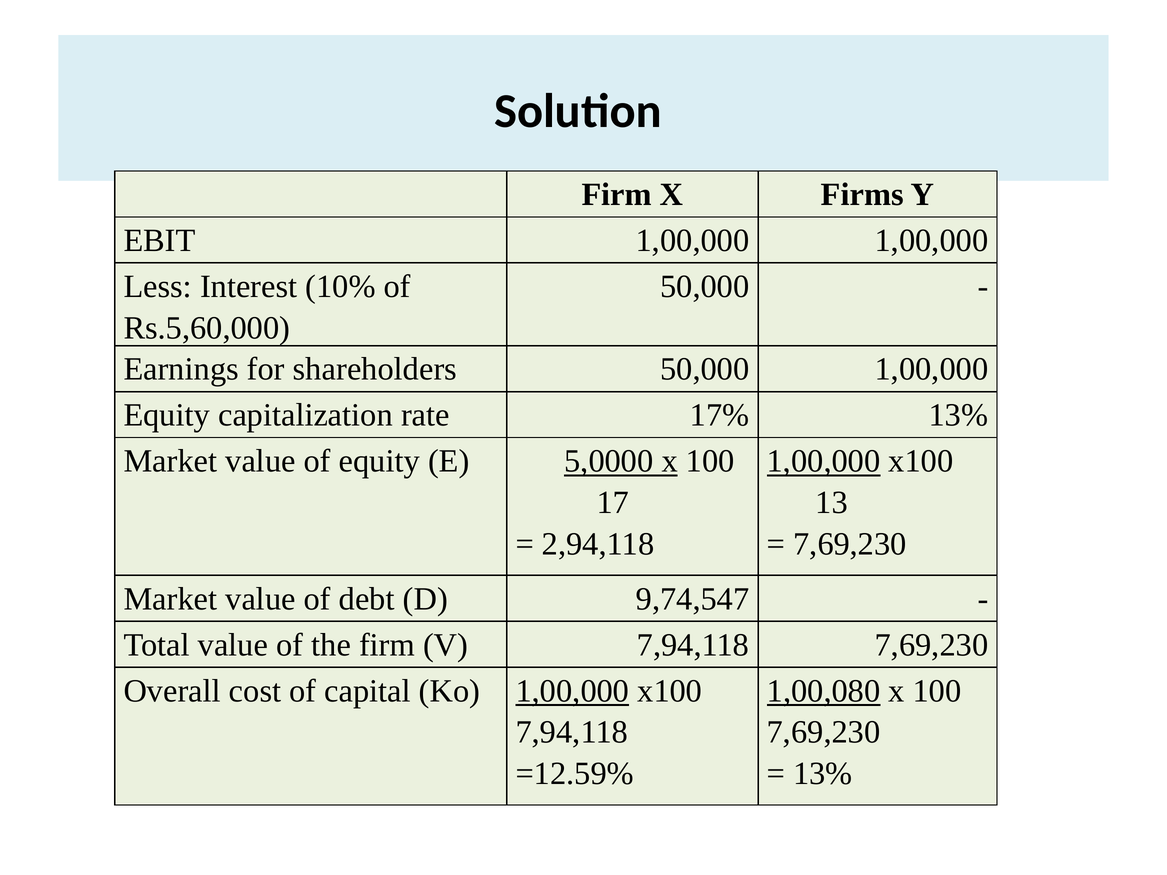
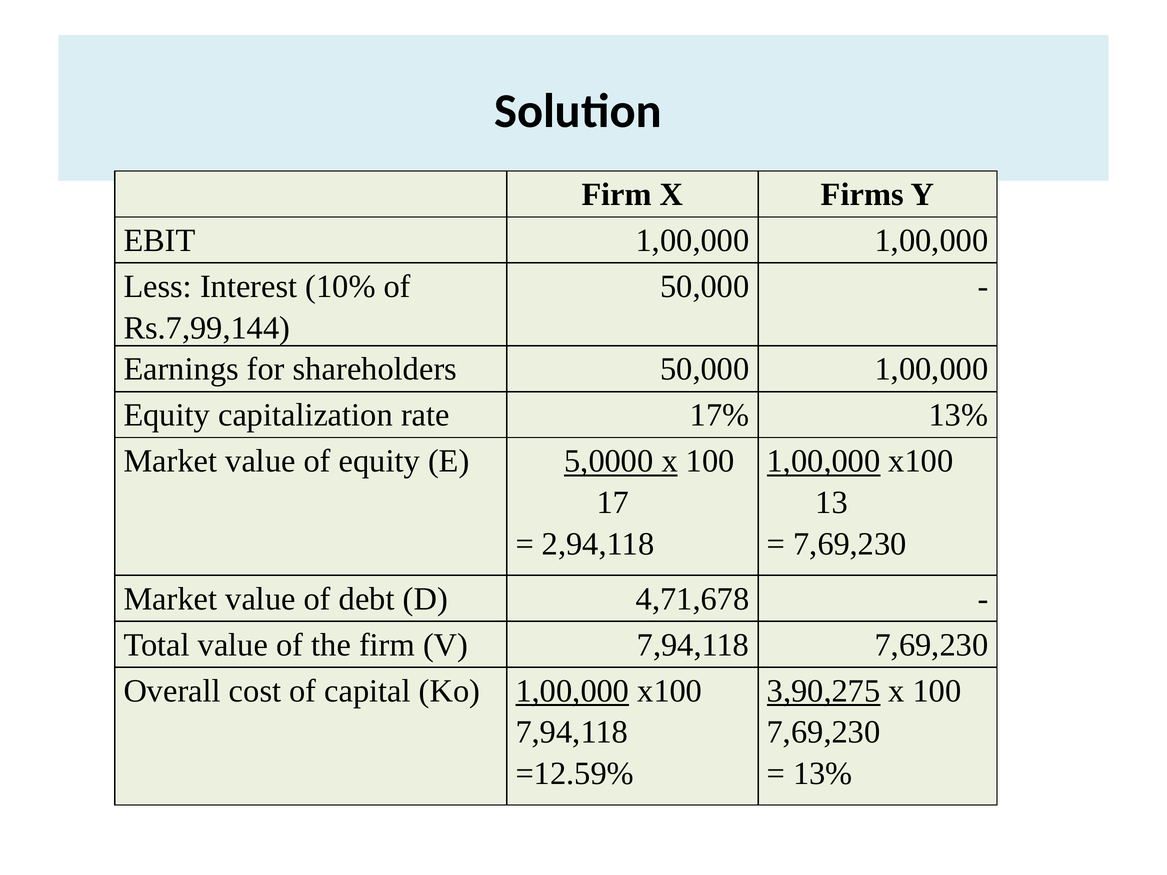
Rs.5,60,000: Rs.5,60,000 -> Rs.7,99,144
9,74,547: 9,74,547 -> 4,71,678
1,00,080: 1,00,080 -> 3,90,275
